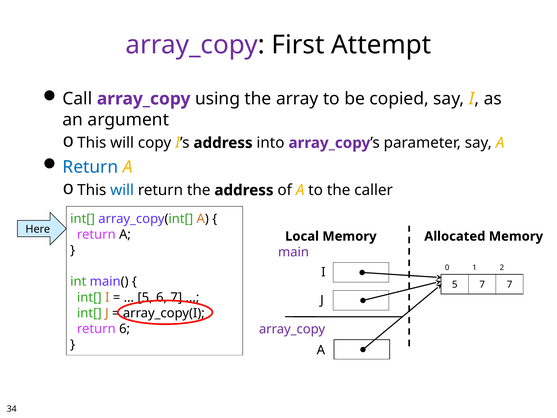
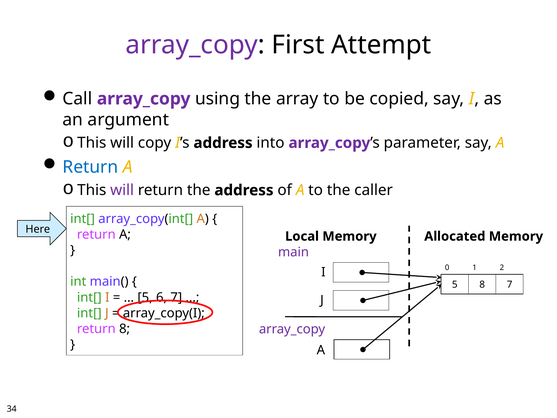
will at (122, 190) colour: blue -> purple
5 7: 7 -> 8
return 6: 6 -> 8
